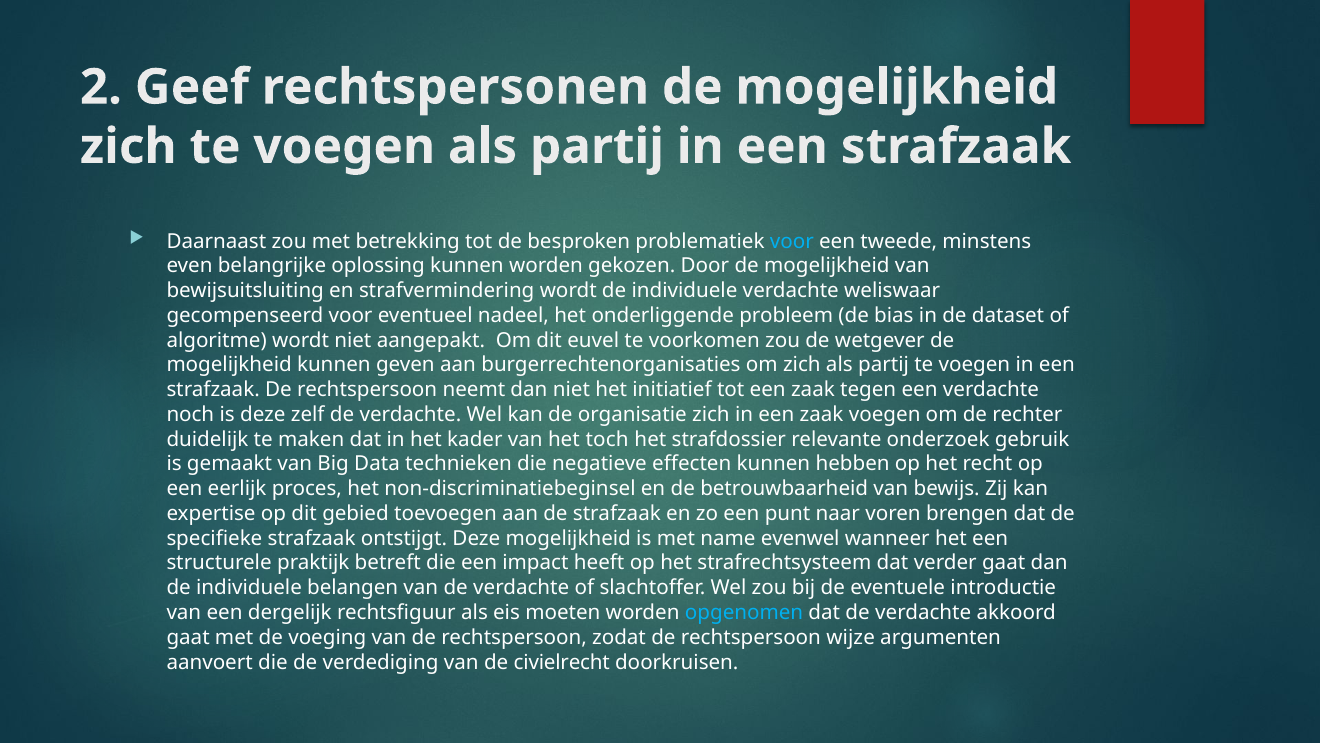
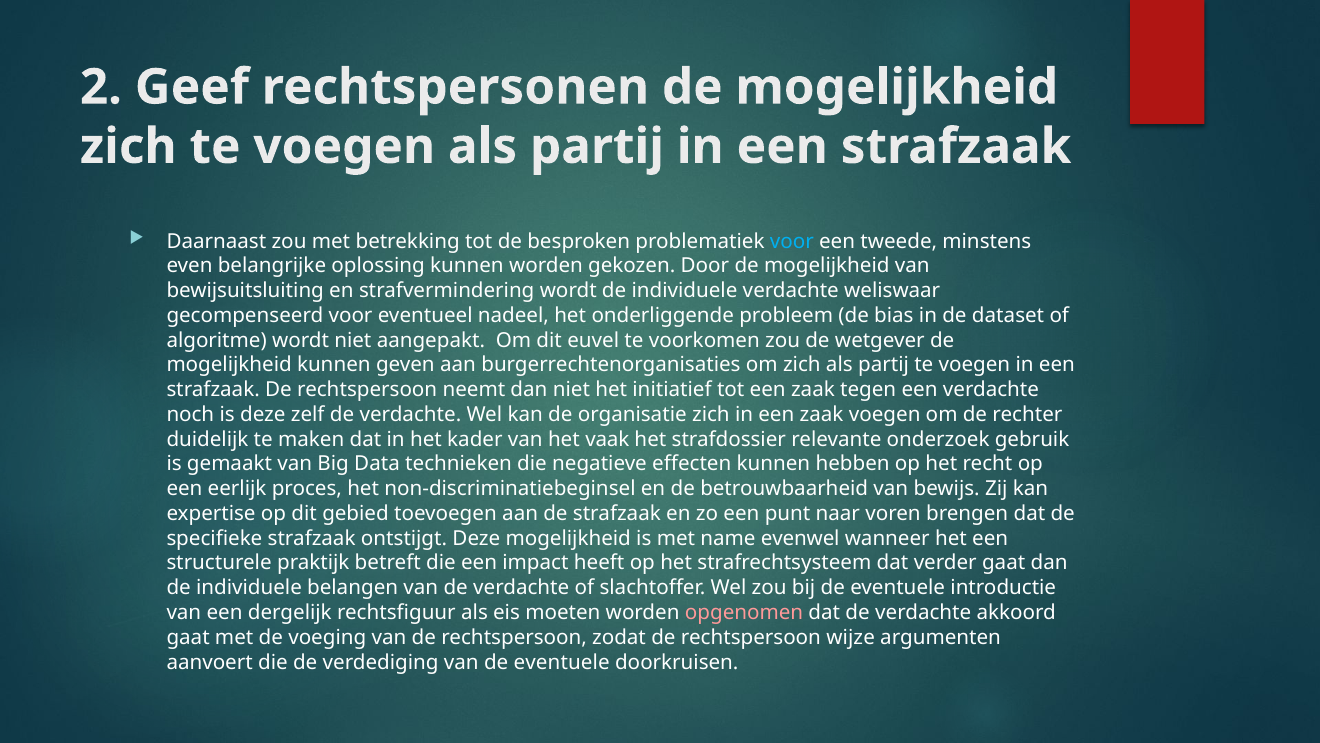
toch: toch -> vaak
opgenomen colour: light blue -> pink
van de civielrecht: civielrecht -> eventuele
